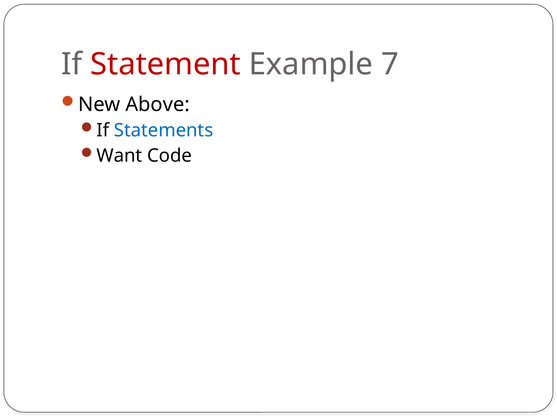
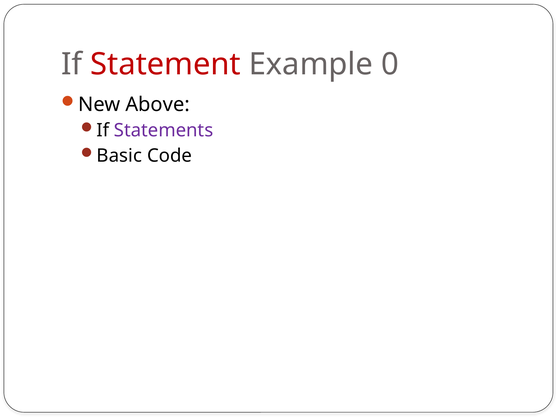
7: 7 -> 0
Statements colour: blue -> purple
Want: Want -> Basic
